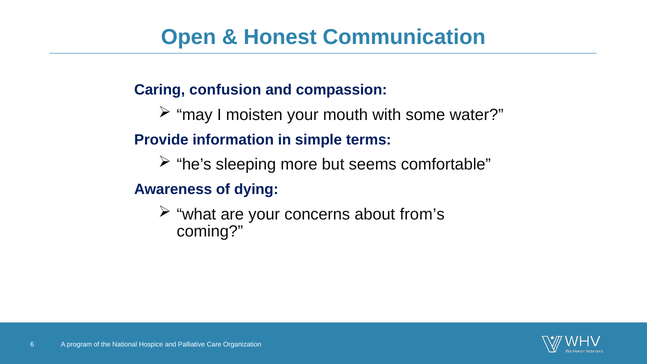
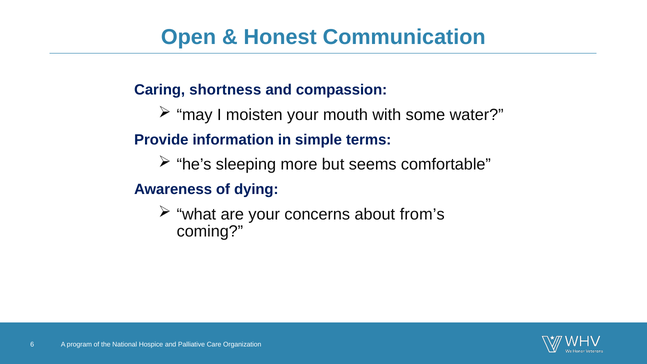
confusion: confusion -> shortness
